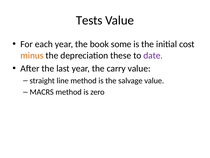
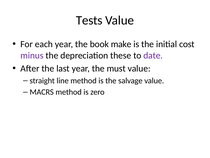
some: some -> make
minus colour: orange -> purple
carry: carry -> must
